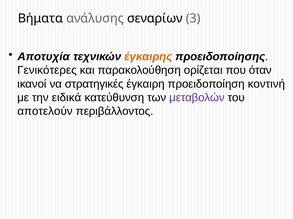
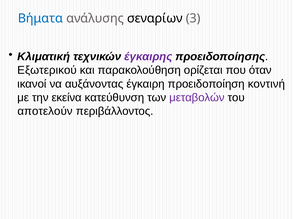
Βήματα colour: black -> blue
Αποτυχία: Αποτυχία -> Κλιματική
έγκαιρης colour: orange -> purple
Γενικότερες: Γενικότερες -> Εξωτερικού
στρατηγικές: στρατηγικές -> αυξάνοντας
ειδικά: ειδικά -> εκείνα
